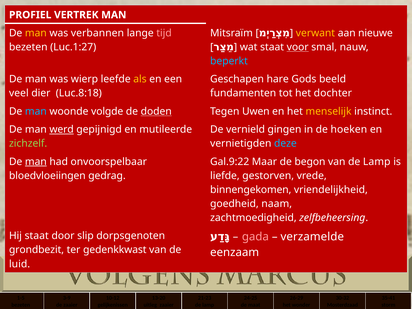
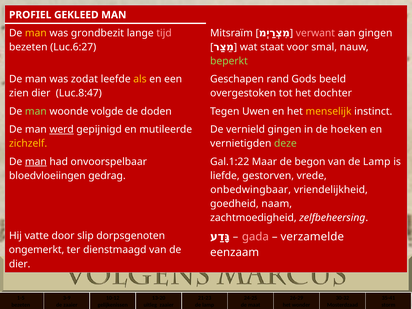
VERTREK: VERTREK -> GEKLEED
verwant colour: yellow -> pink
aan nieuwe: nieuwe -> gingen
verbannen: verbannen -> grondbezit
Luc.1:27: Luc.1:27 -> Luc.6:27
voor underline: present -> none
beperkt colour: light blue -> light green
wierp: wierp -> zodat
hare: hare -> rand
veel: veel -> zien
Luc.8:18: Luc.8:18 -> Luc.8:47
fundamenten: fundamenten -> overgestoken
man at (36, 111) colour: light blue -> light green
doden underline: present -> none
zichzelf colour: light green -> yellow
deze colour: light blue -> light green
Gal.9:22: Gal.9:22 -> Gal.1:22
binnengekomen: binnengekomen -> onbedwingbaar
Hij staat: staat -> vatte
grondbezit: grondbezit -> ongemerkt
gedenkkwast: gedenkkwast -> dienstmaagd
luid at (20, 264): luid -> dier
